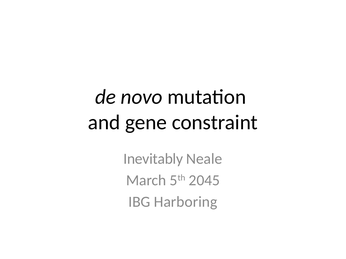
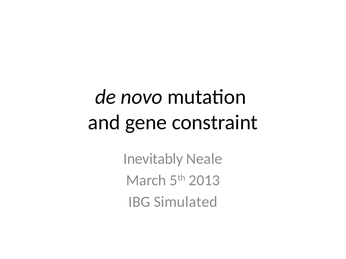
2045: 2045 -> 2013
Harboring: Harboring -> Simulated
